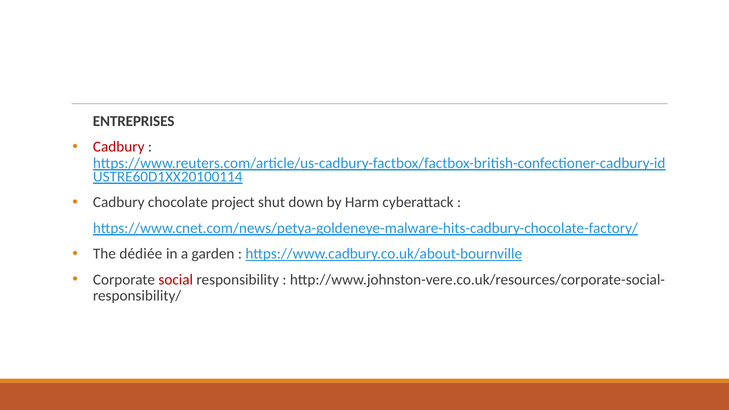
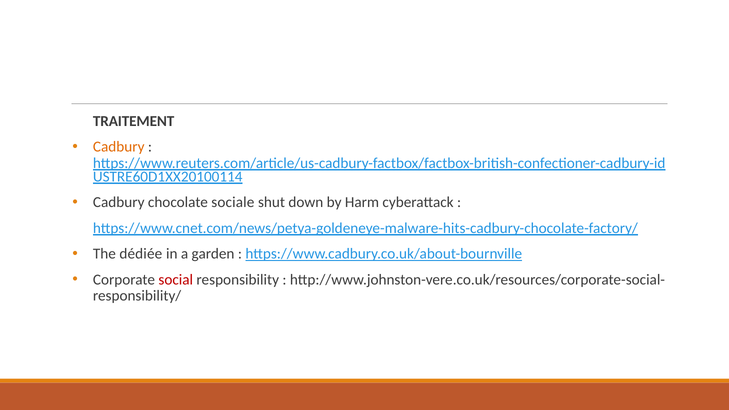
ENTREPRISES: ENTREPRISES -> TRAITEMENT
Cadbury at (119, 147) colour: red -> orange
project: project -> sociale
